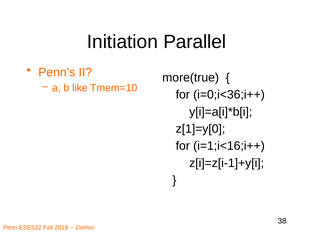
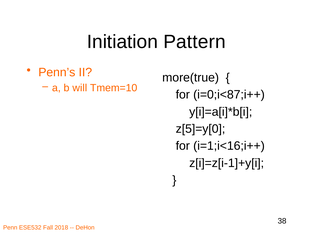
Parallel: Parallel -> Pattern
like: like -> will
i=0;i<36;i++: i=0;i<36;i++ -> i=0;i<87;i++
z[1]=y[0: z[1]=y[0 -> z[5]=y[0
